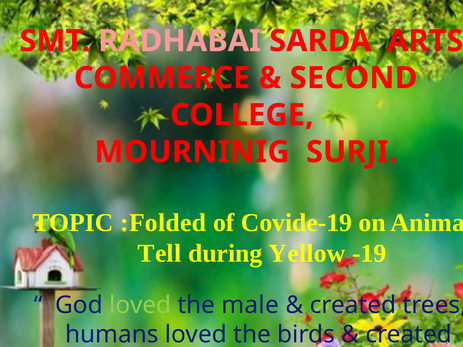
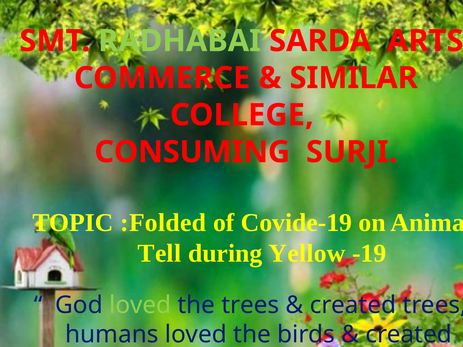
RADHABAI colour: pink -> light green
SECOND: SECOND -> SIMILAR
MOURNINIG: MOURNINIG -> CONSUMING
the male: male -> trees
